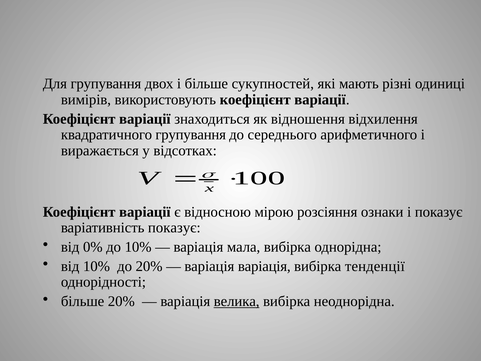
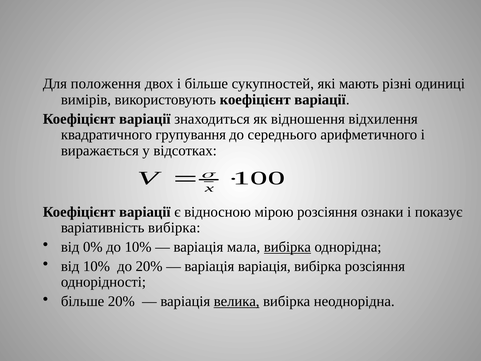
Для групування: групування -> положення
варіативність показує: показує -> вибірка
вибірка at (287, 247) underline: none -> present
вибірка тенденції: тенденції -> розсіяння
